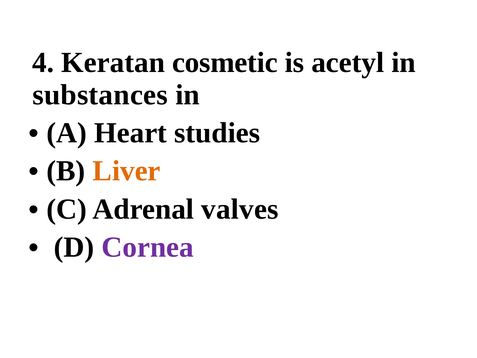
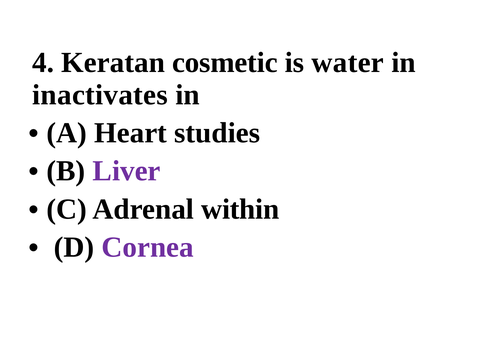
acetyl: acetyl -> water
substances: substances -> inactivates
Liver colour: orange -> purple
valves: valves -> within
